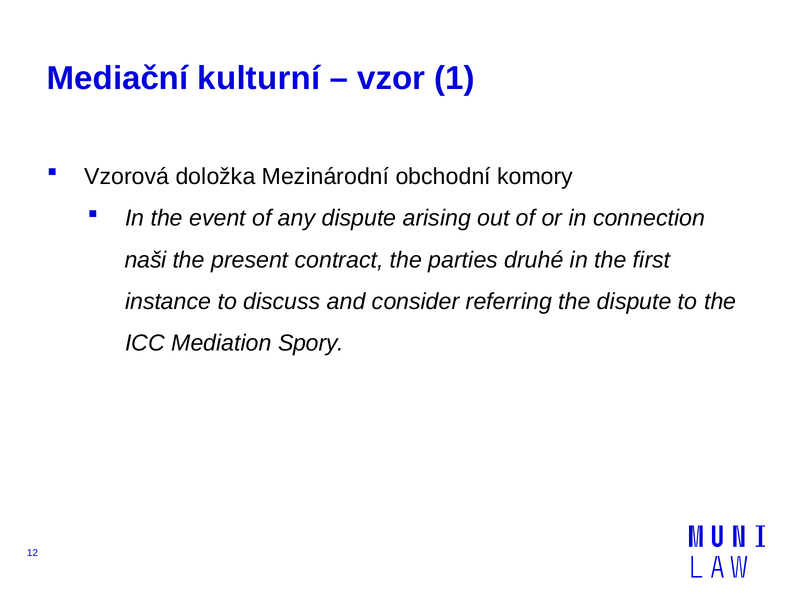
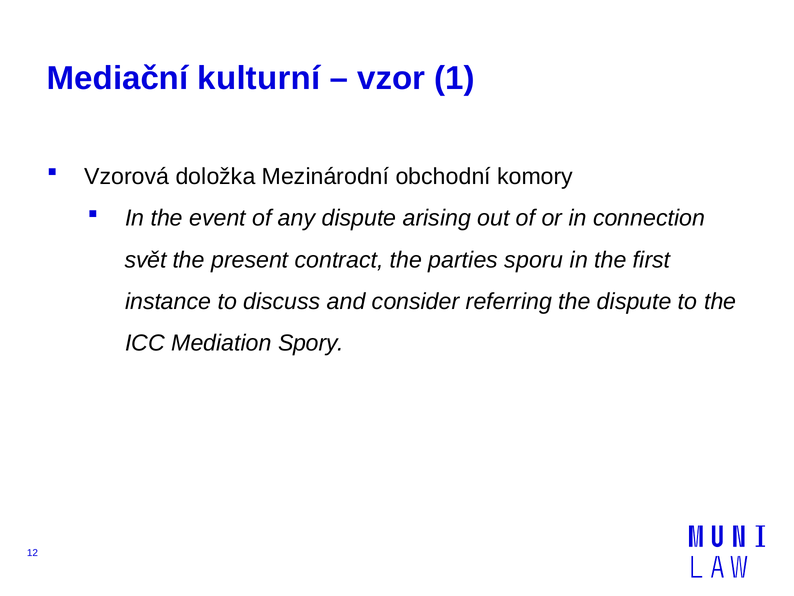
naši: naši -> svět
druhé: druhé -> sporu
